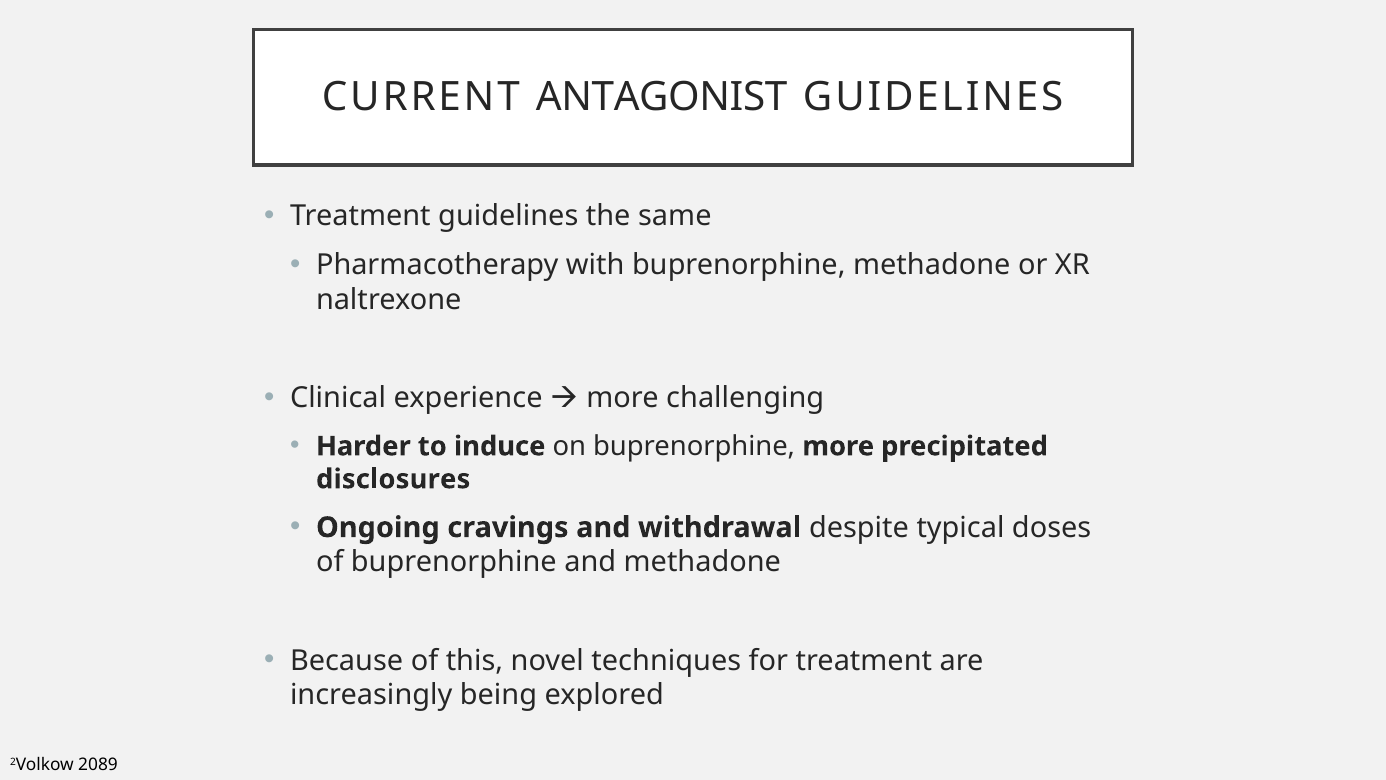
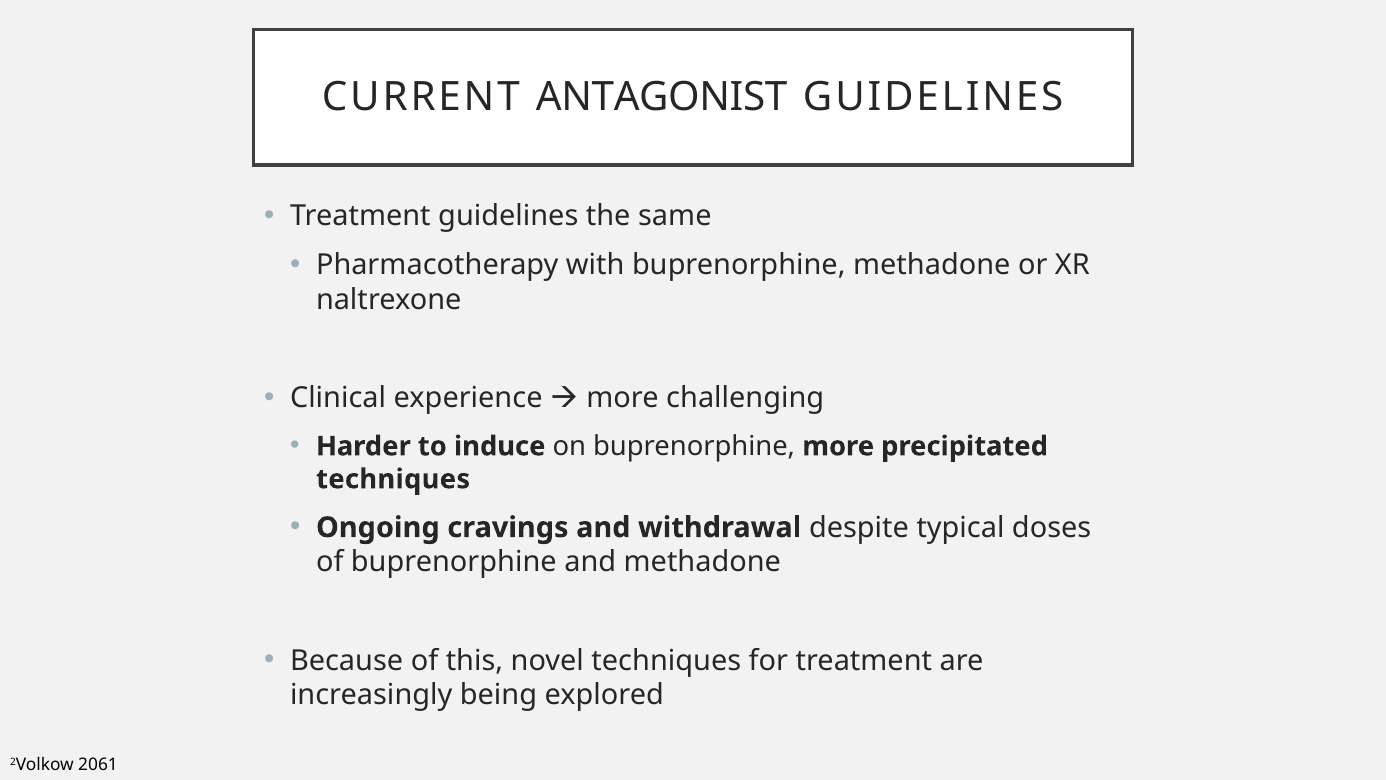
disclosures at (393, 479): disclosures -> techniques
2089: 2089 -> 2061
